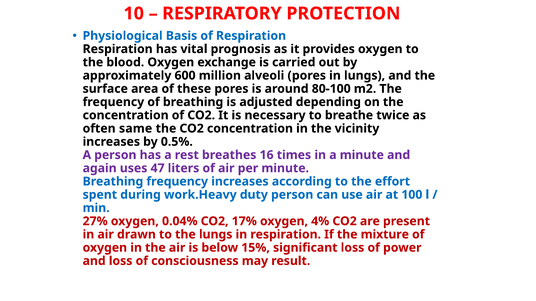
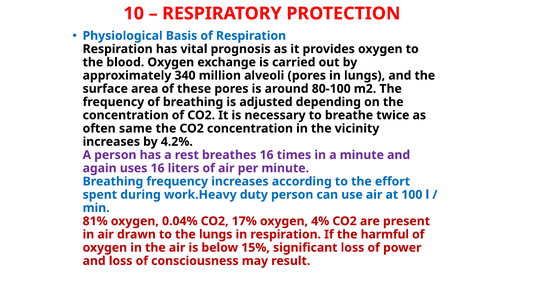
600: 600 -> 340
0.5%: 0.5% -> 4.2%
uses 47: 47 -> 16
27%: 27% -> 81%
mixture: mixture -> harmful
